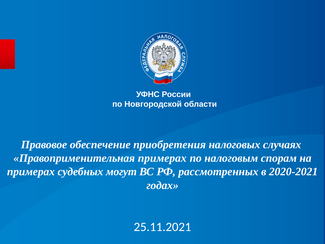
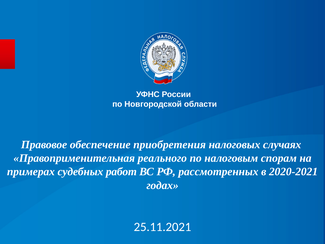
Правоприменительная примерах: примерах -> реального
могут: могут -> работ
